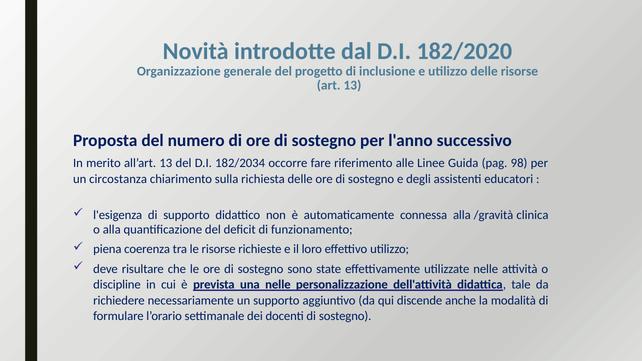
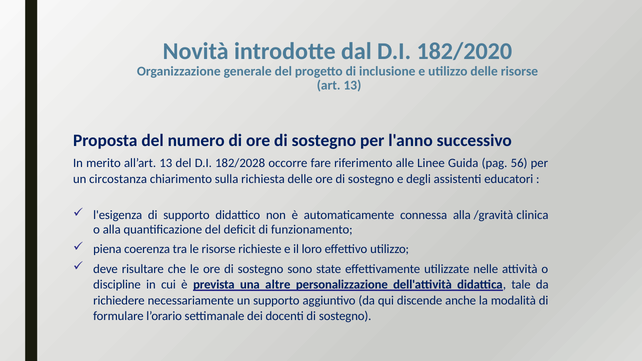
182/2034: 182/2034 -> 182/2028
98: 98 -> 56
una nelle: nelle -> altre
